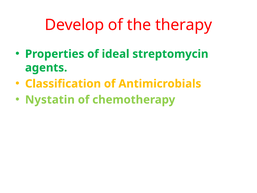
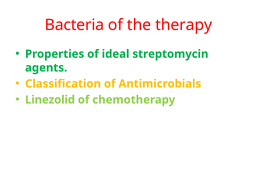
Develop: Develop -> Bacteria
Nystatin: Nystatin -> Linezolid
